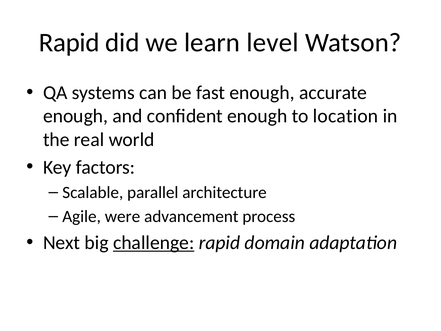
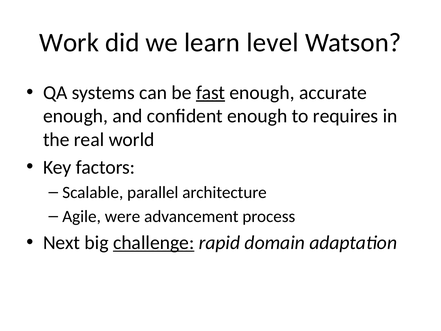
Rapid at (69, 43): Rapid -> Work
fast underline: none -> present
location: location -> requires
